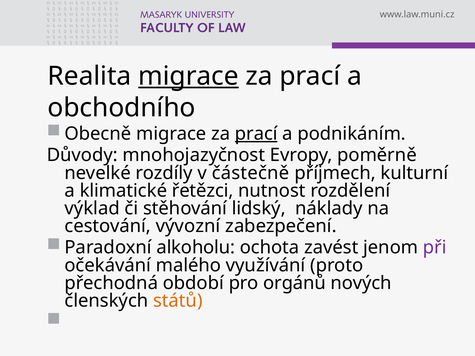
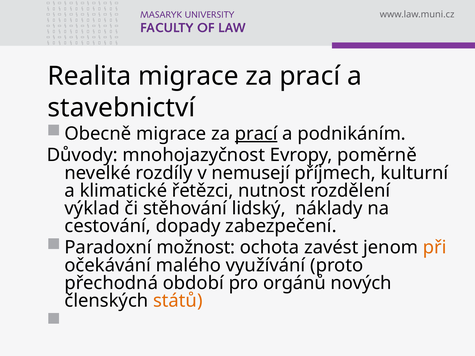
migrace at (188, 76) underline: present -> none
obchodního: obchodního -> stavebnictví
částečně: částečně -> nemusejí
vývozní: vývozní -> dopady
alkoholu: alkoholu -> možnost
při colour: purple -> orange
